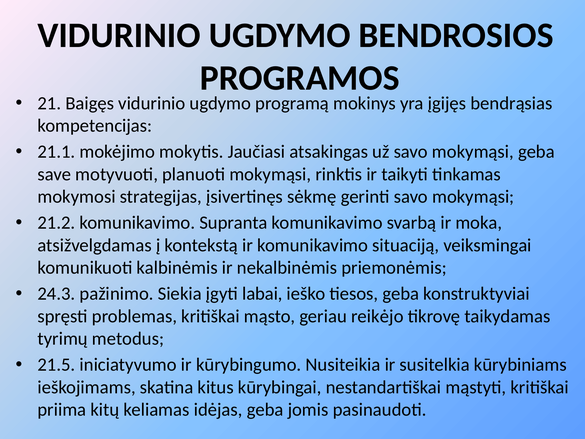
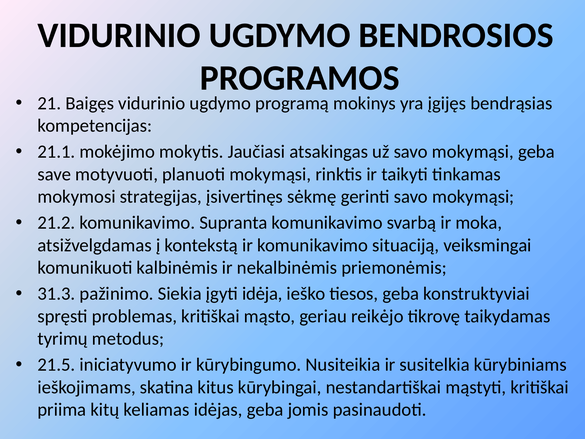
24.3: 24.3 -> 31.3
labai: labai -> idėja
